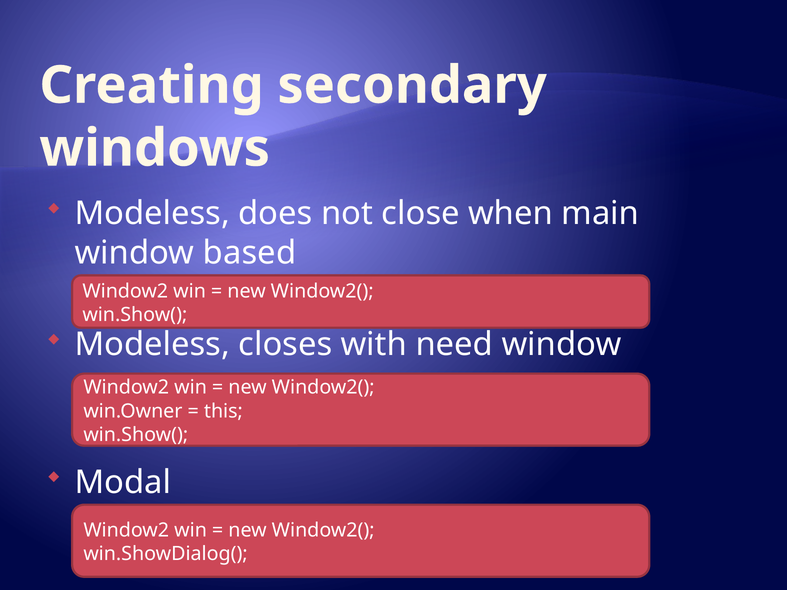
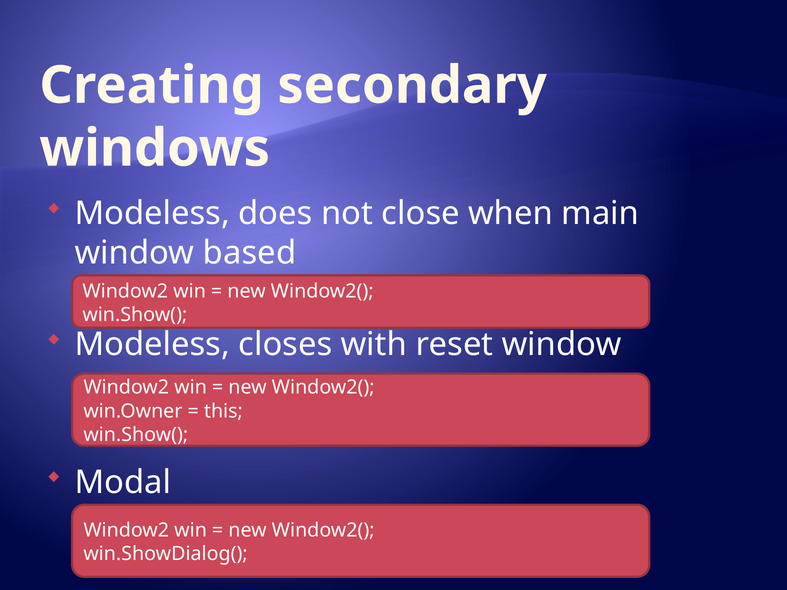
need: need -> reset
